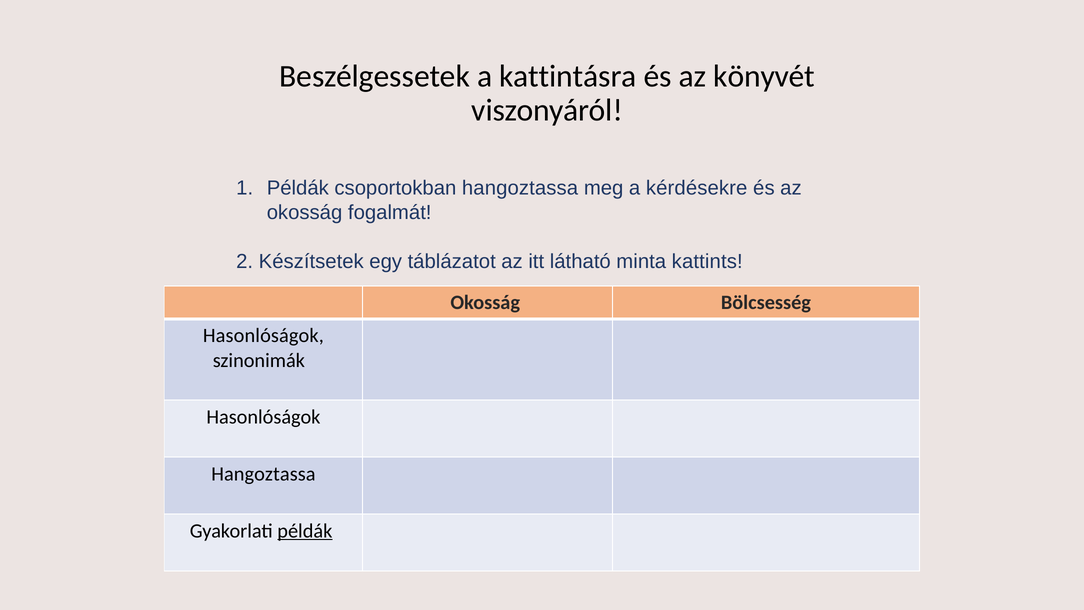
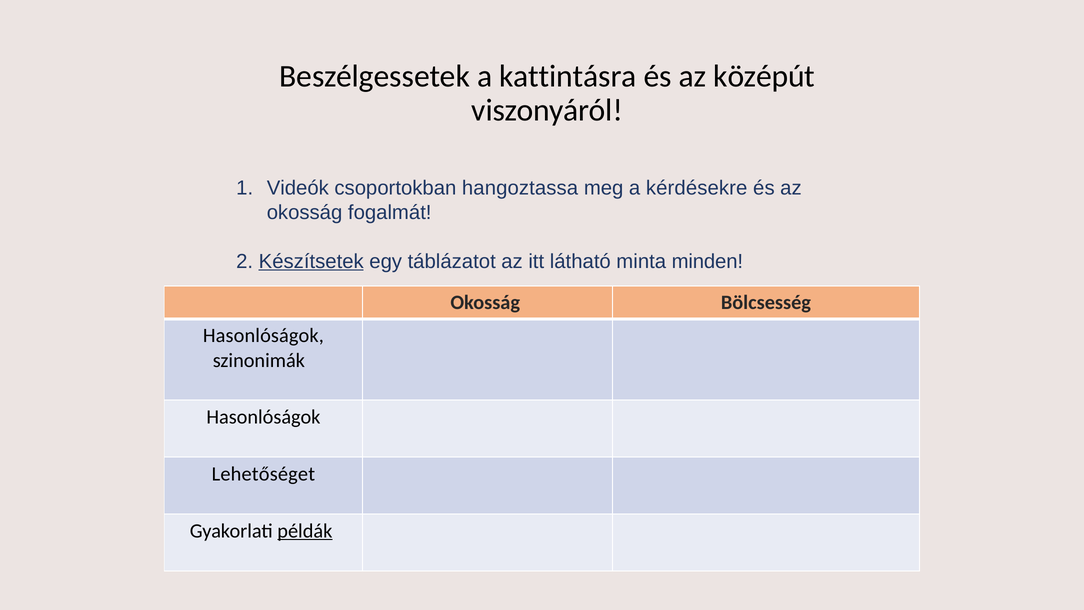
könyvét: könyvét -> középút
Példák at (298, 188): Példák -> Videók
Készítsetek underline: none -> present
kattints: kattints -> minden
Hangoztassa at (263, 474): Hangoztassa -> Lehetőséget
